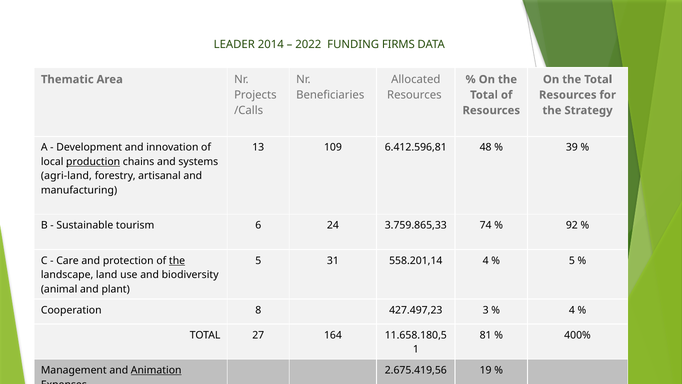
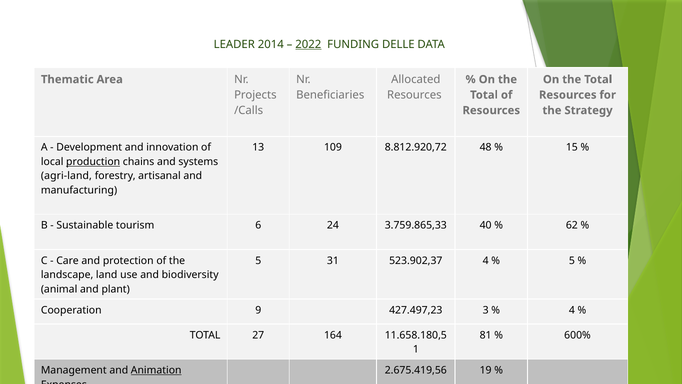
2022 underline: none -> present
FIRMS: FIRMS -> DELLE
6.412.596,81: 6.412.596,81 -> 8.812.920,72
39: 39 -> 15
74: 74 -> 40
92: 92 -> 62
the at (177, 261) underline: present -> none
558.201,14: 558.201,14 -> 523.902,37
8: 8 -> 9
400%: 400% -> 600%
